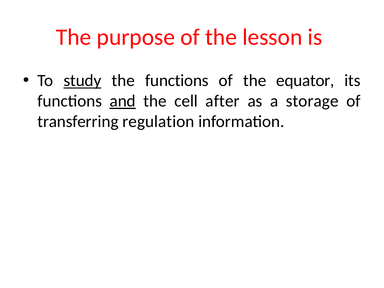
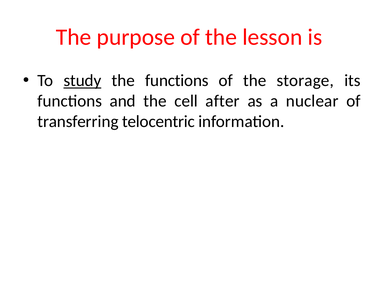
equator: equator -> storage
and underline: present -> none
storage: storage -> nuclear
regulation: regulation -> telocentric
